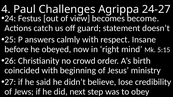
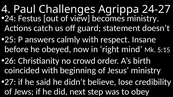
becomes become: become -> ministry
